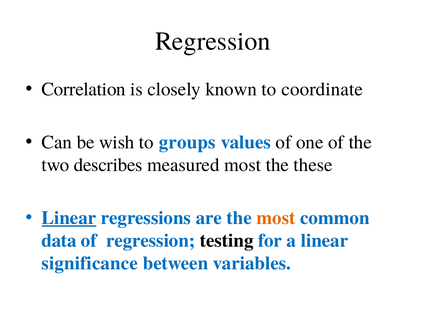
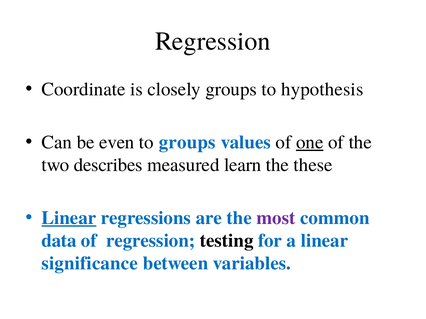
Correlation: Correlation -> Coordinate
closely known: known -> groups
coordinate: coordinate -> hypothesis
wish: wish -> even
one underline: none -> present
measured most: most -> learn
most at (276, 218) colour: orange -> purple
